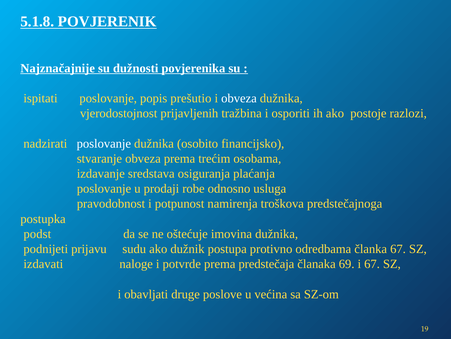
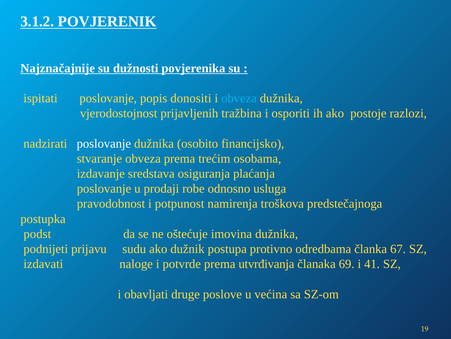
5.1.8: 5.1.8 -> 3.1.2
prešutio: prešutio -> donositi
obveza at (239, 98) colour: white -> light blue
predstečaja: predstečaja -> utvrđivanja
i 67: 67 -> 41
